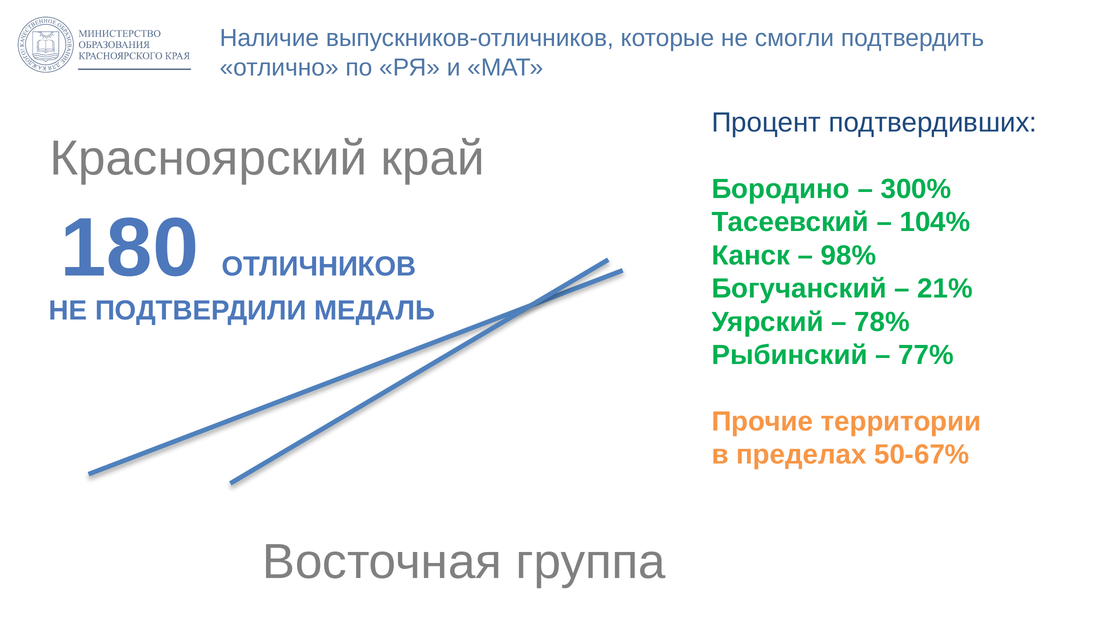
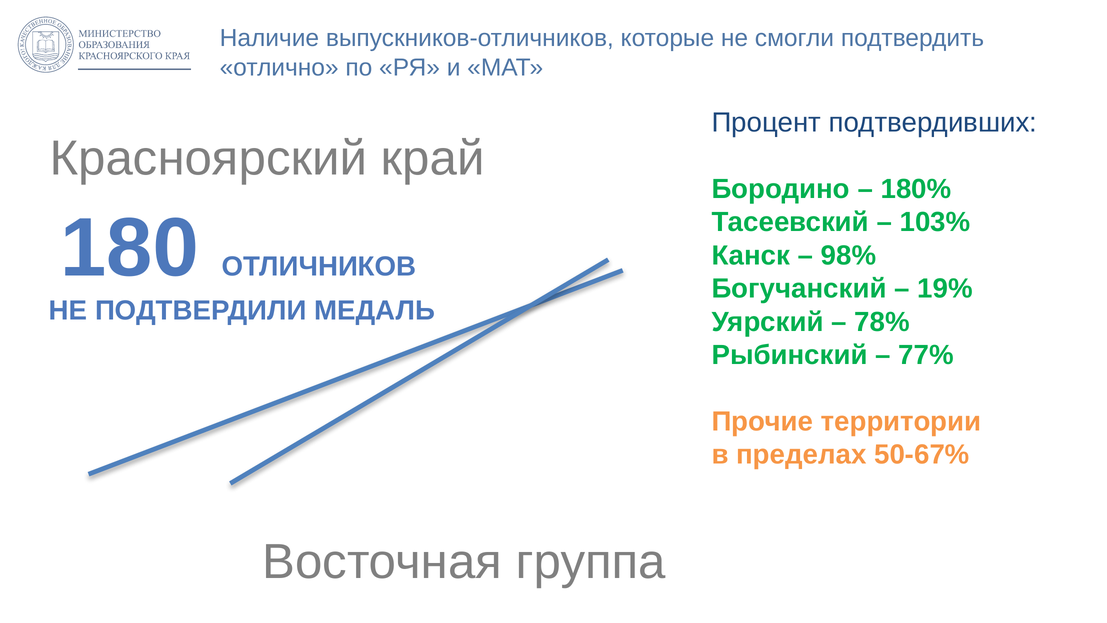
300%: 300% -> 180%
104%: 104% -> 103%
21%: 21% -> 19%
